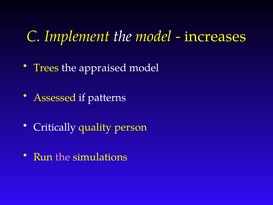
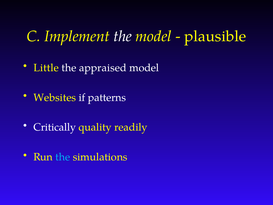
increases: increases -> plausible
Trees: Trees -> Little
Assessed: Assessed -> Websites
person: person -> readily
the at (63, 157) colour: pink -> light blue
